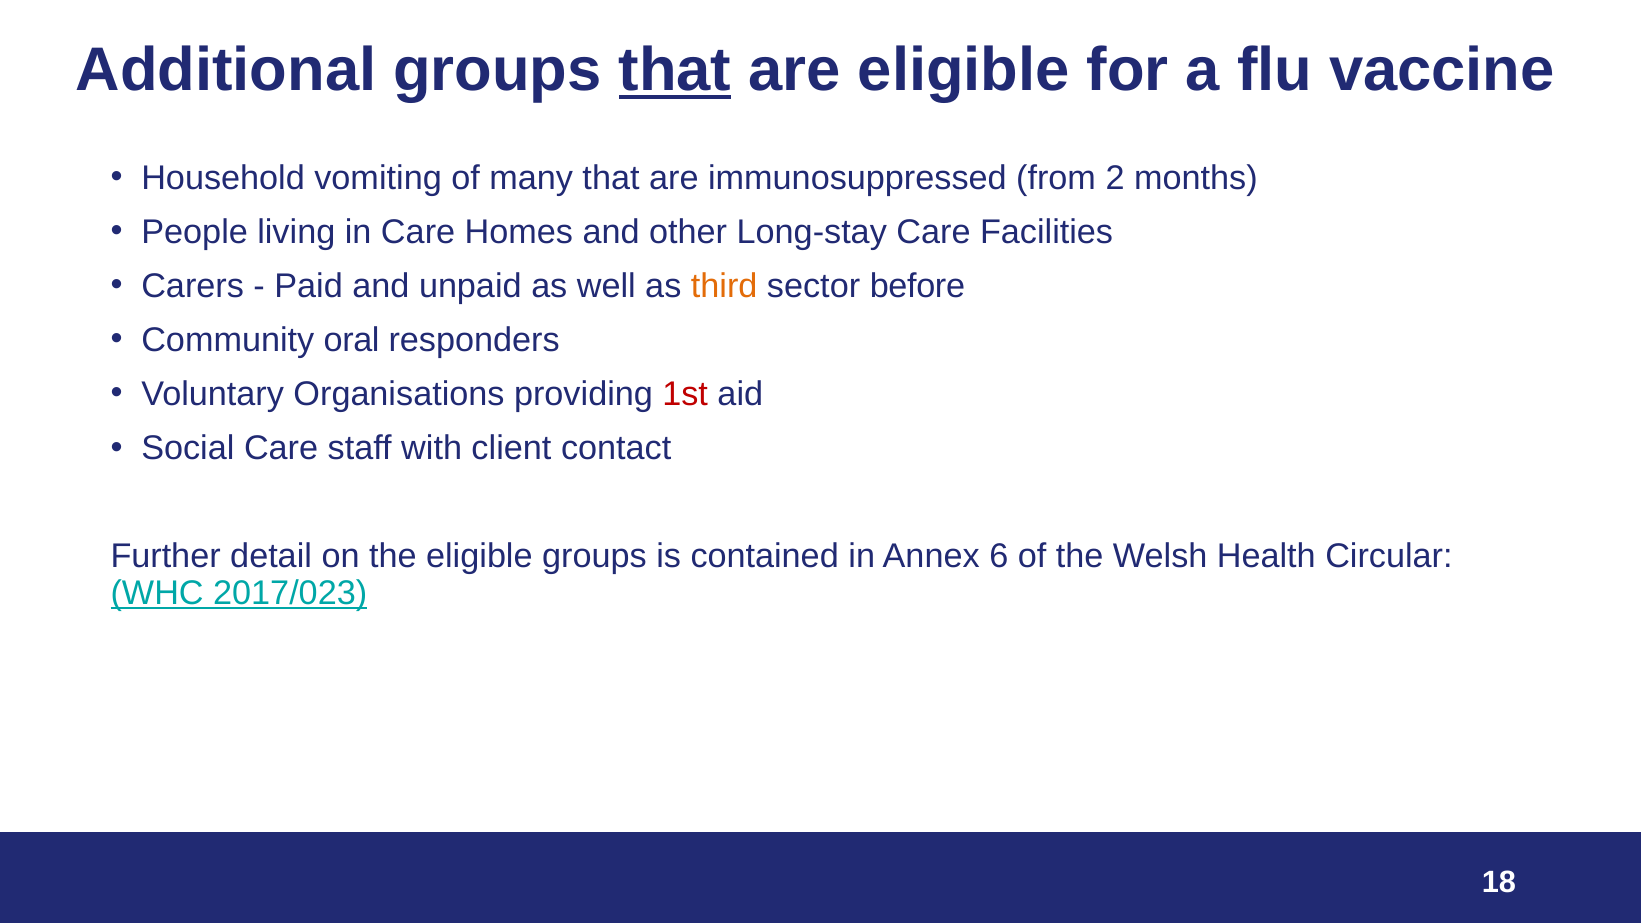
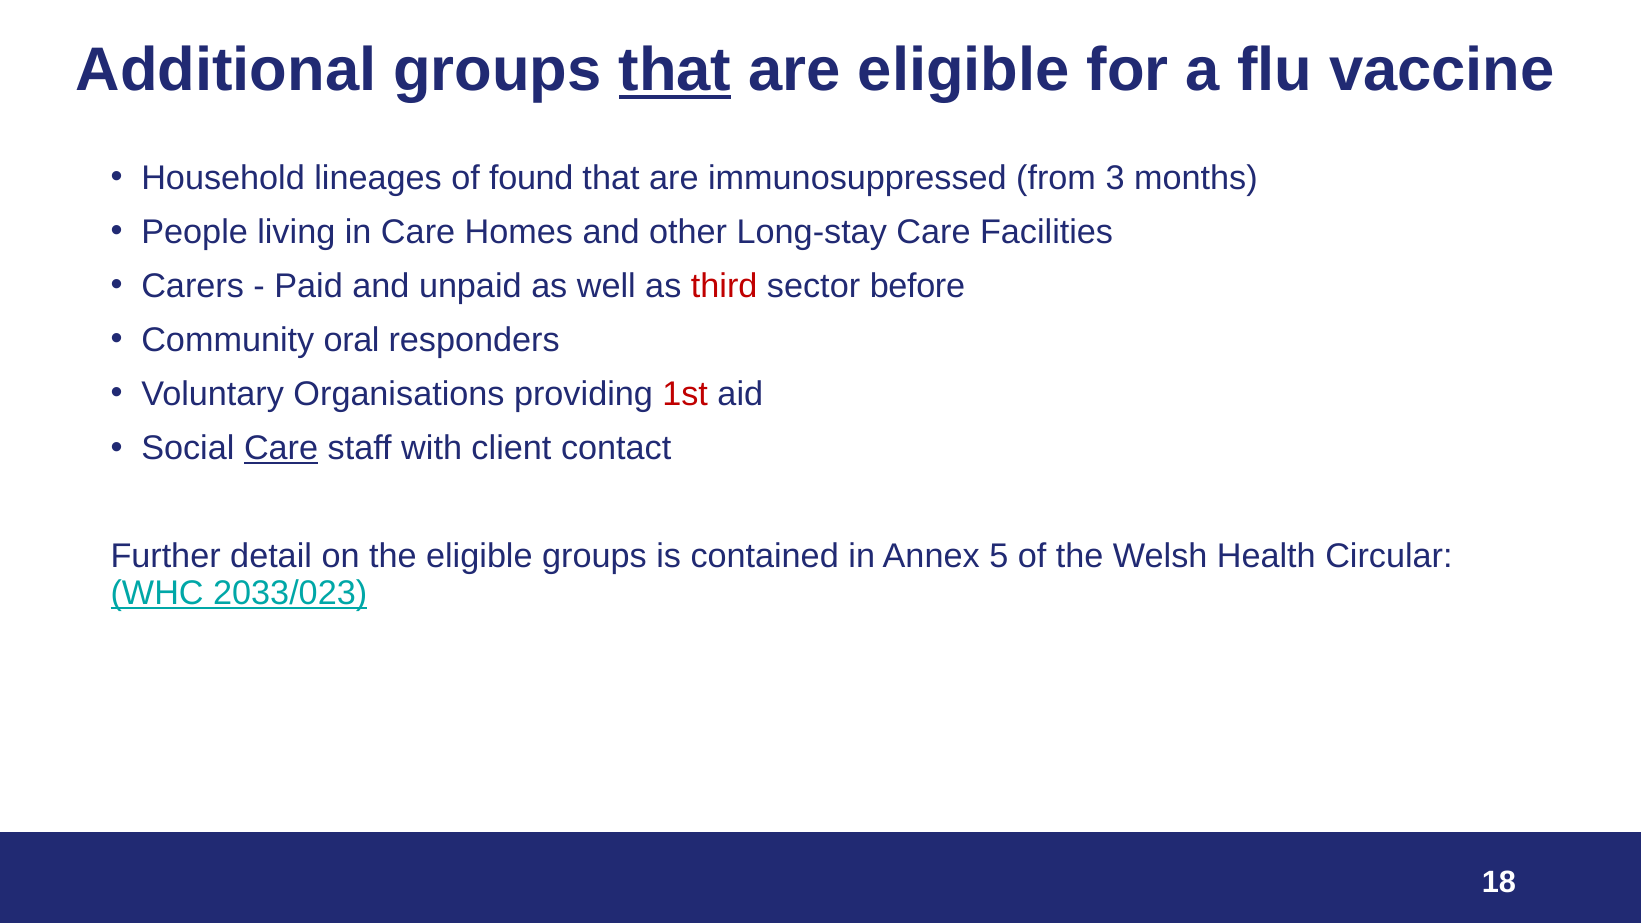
vomiting: vomiting -> lineages
many: many -> found
2: 2 -> 3
third colour: orange -> red
Care at (281, 448) underline: none -> present
6: 6 -> 5
2017/023: 2017/023 -> 2033/023
